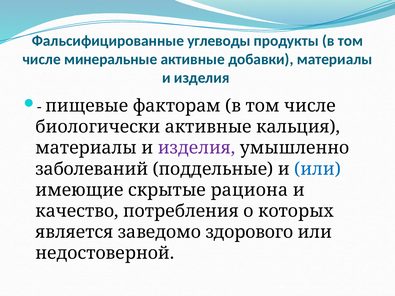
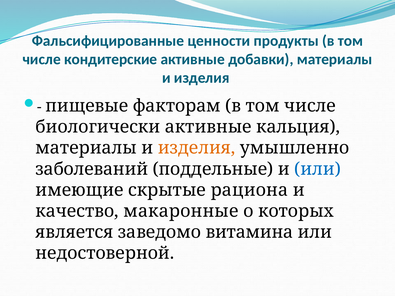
углеводы: углеводы -> ценности
минеральные: минеральные -> кондитерские
изделия at (197, 148) colour: purple -> orange
потребления: потребления -> макаронные
здорового: здорового -> витамина
